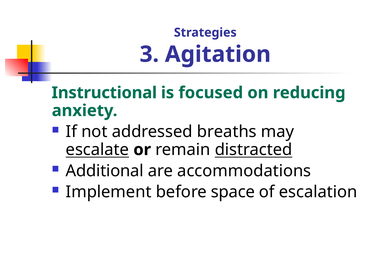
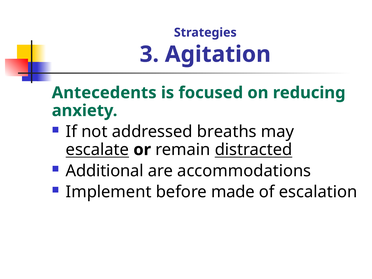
Instructional: Instructional -> Antecedents
space: space -> made
